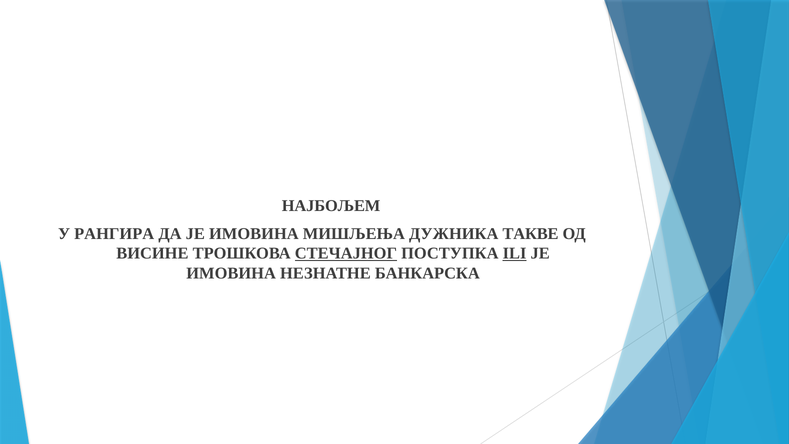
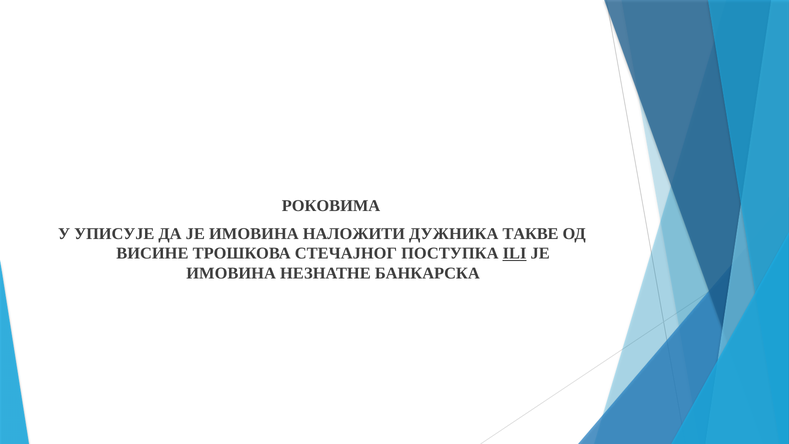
НАЈБОЉЕМ: НАЈБОЉЕМ -> РОКОВИМА
РАНГИРА: РАНГИРА -> УПИСУЈЕ
МИШЉЕЊА: МИШЉЕЊА -> НАЛОЖИТИ
СТЕЧАЈНОГ underline: present -> none
